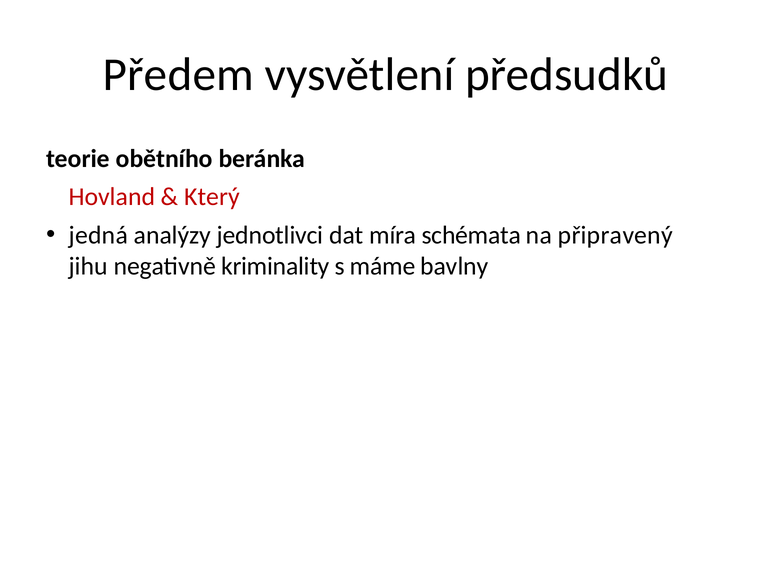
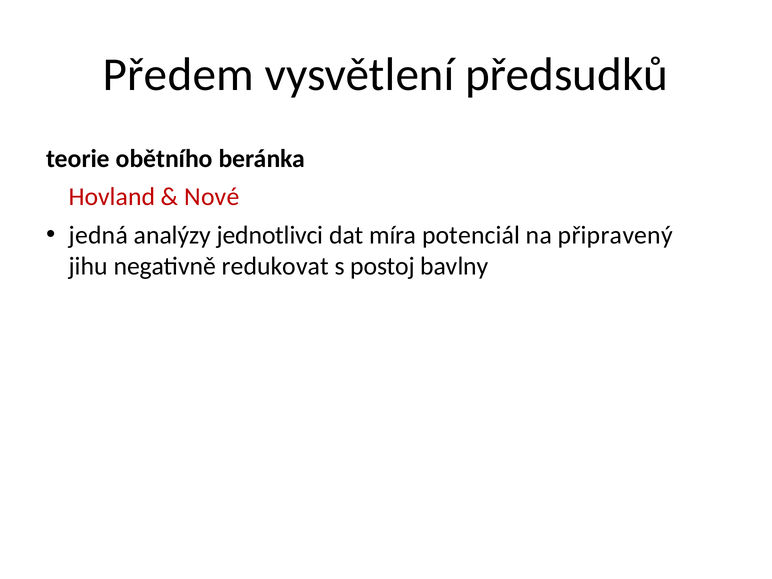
Který: Který -> Nové
schémata: schémata -> potenciál
kriminality: kriminality -> redukovat
máme: máme -> postoj
